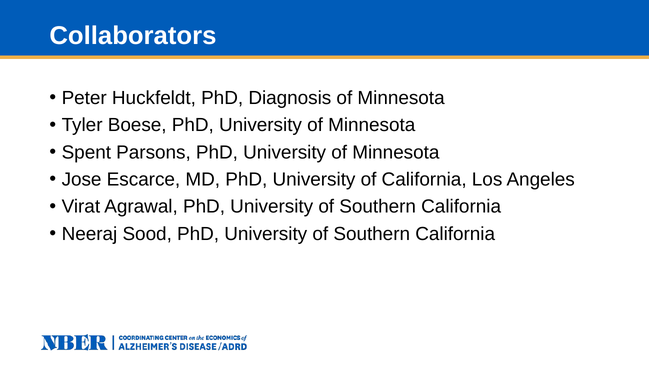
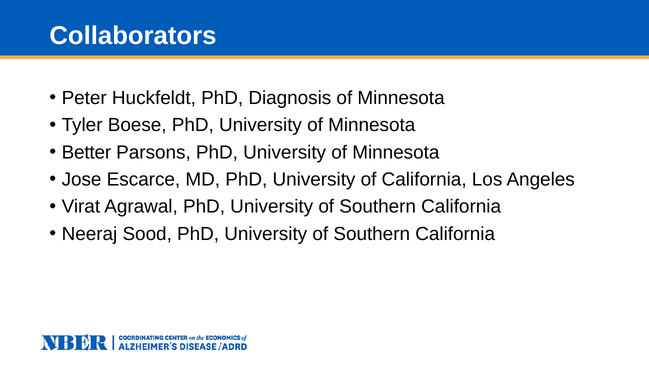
Spent: Spent -> Better
